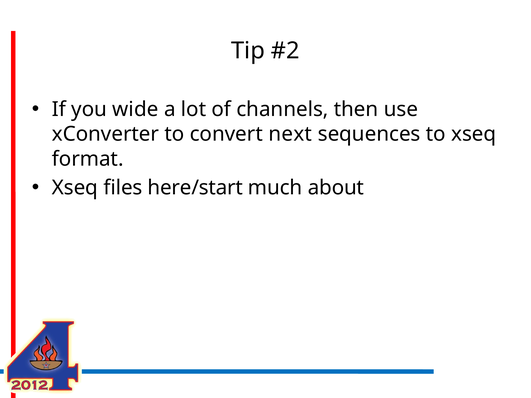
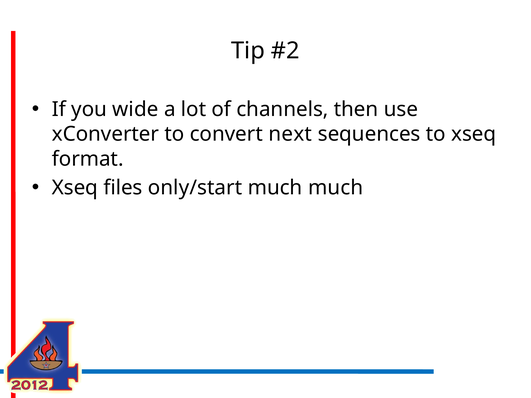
here/start: here/start -> only/start
much about: about -> much
